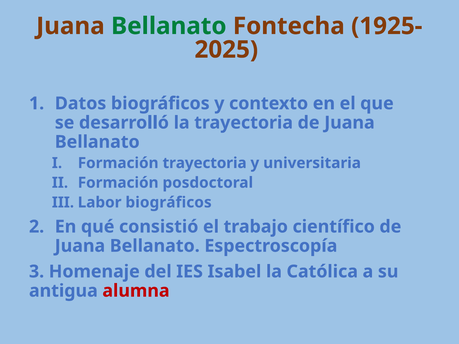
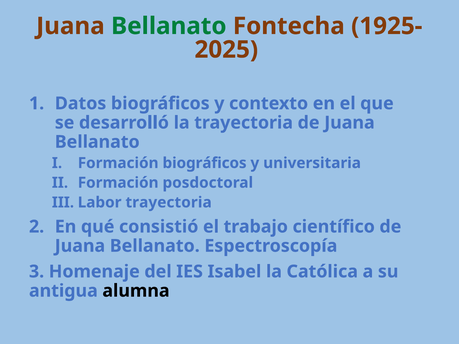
Formación trayectoria: trayectoria -> biográficos
biográficos at (169, 203): biográficos -> trayectoria
alumna colour: red -> black
